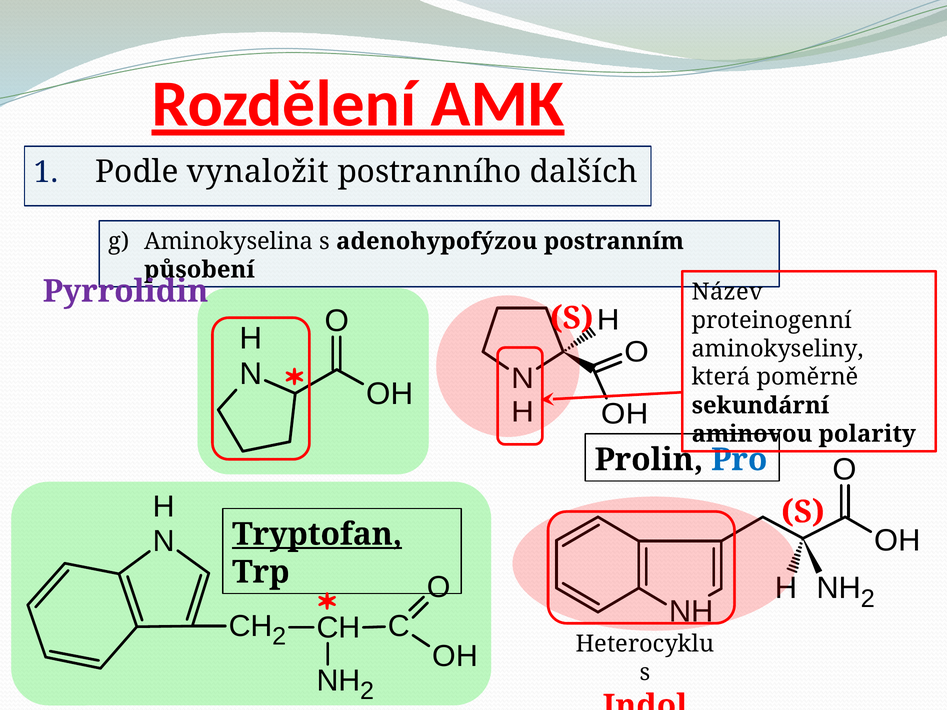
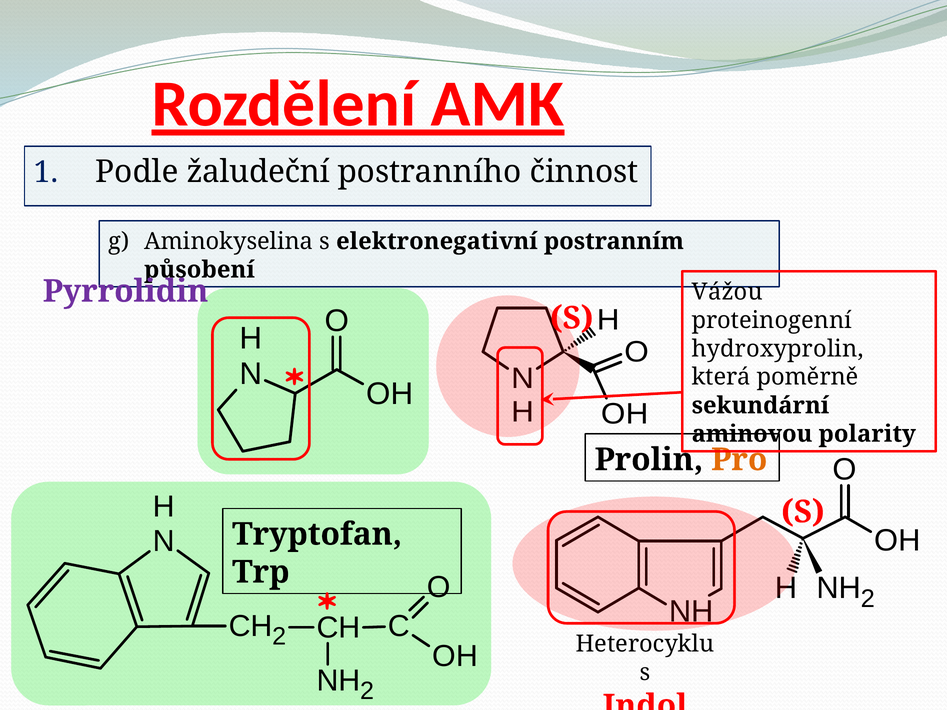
vynaložit: vynaložit -> žaludeční
dalších: dalších -> činnost
adenohypofýzou: adenohypofýzou -> elektronegativní
Název: Název -> Vážou
aminokyseliny: aminokyseliny -> hydroxyprolin
Pro colour: blue -> orange
Tryptofan underline: present -> none
